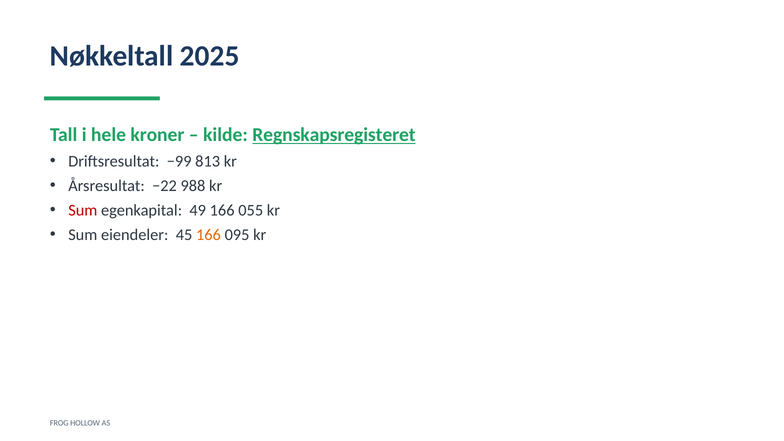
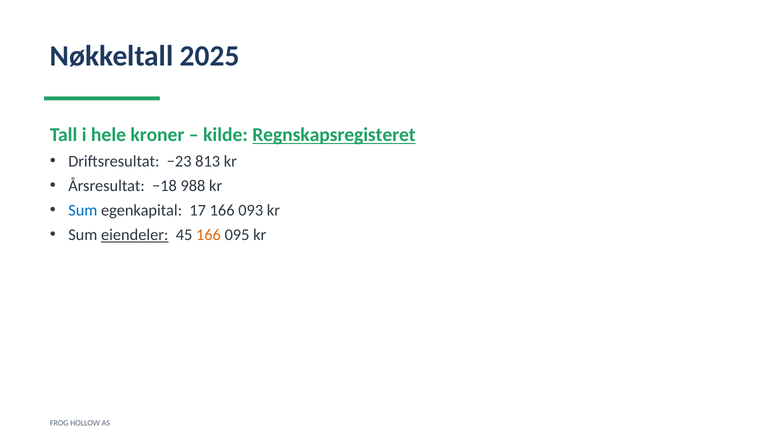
−99: −99 -> −23
−22: −22 -> −18
Sum at (83, 210) colour: red -> blue
49: 49 -> 17
055: 055 -> 093
eiendeler underline: none -> present
